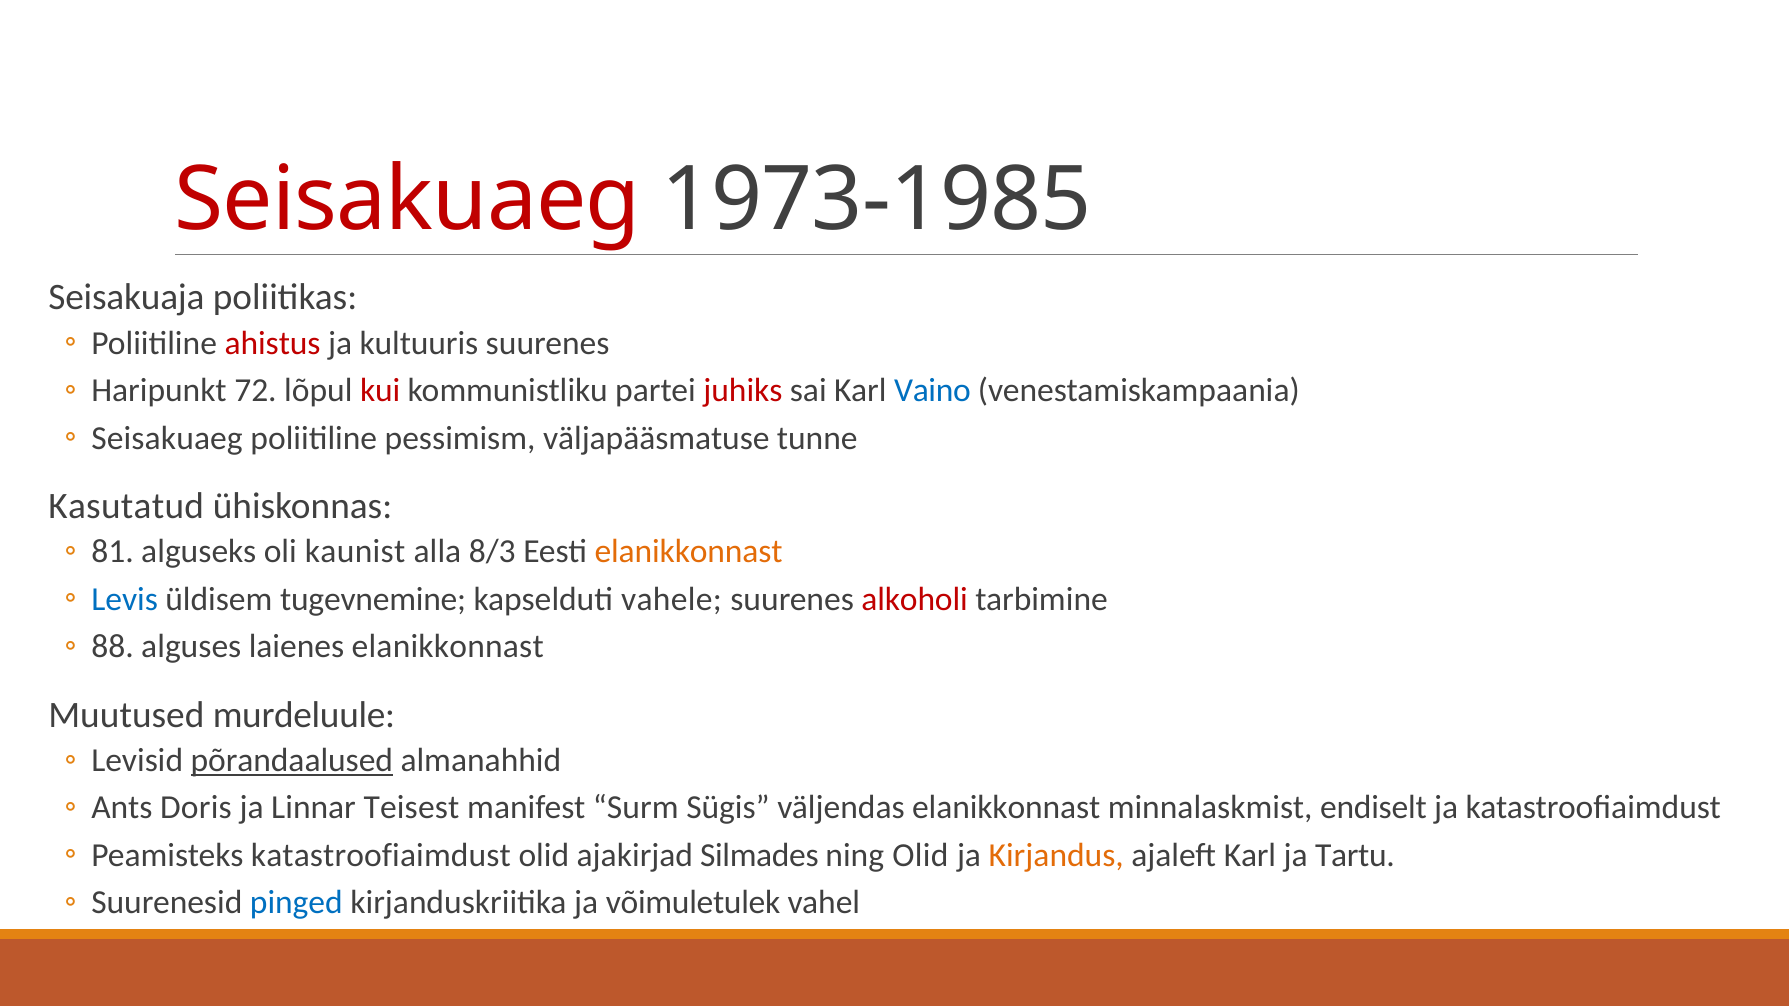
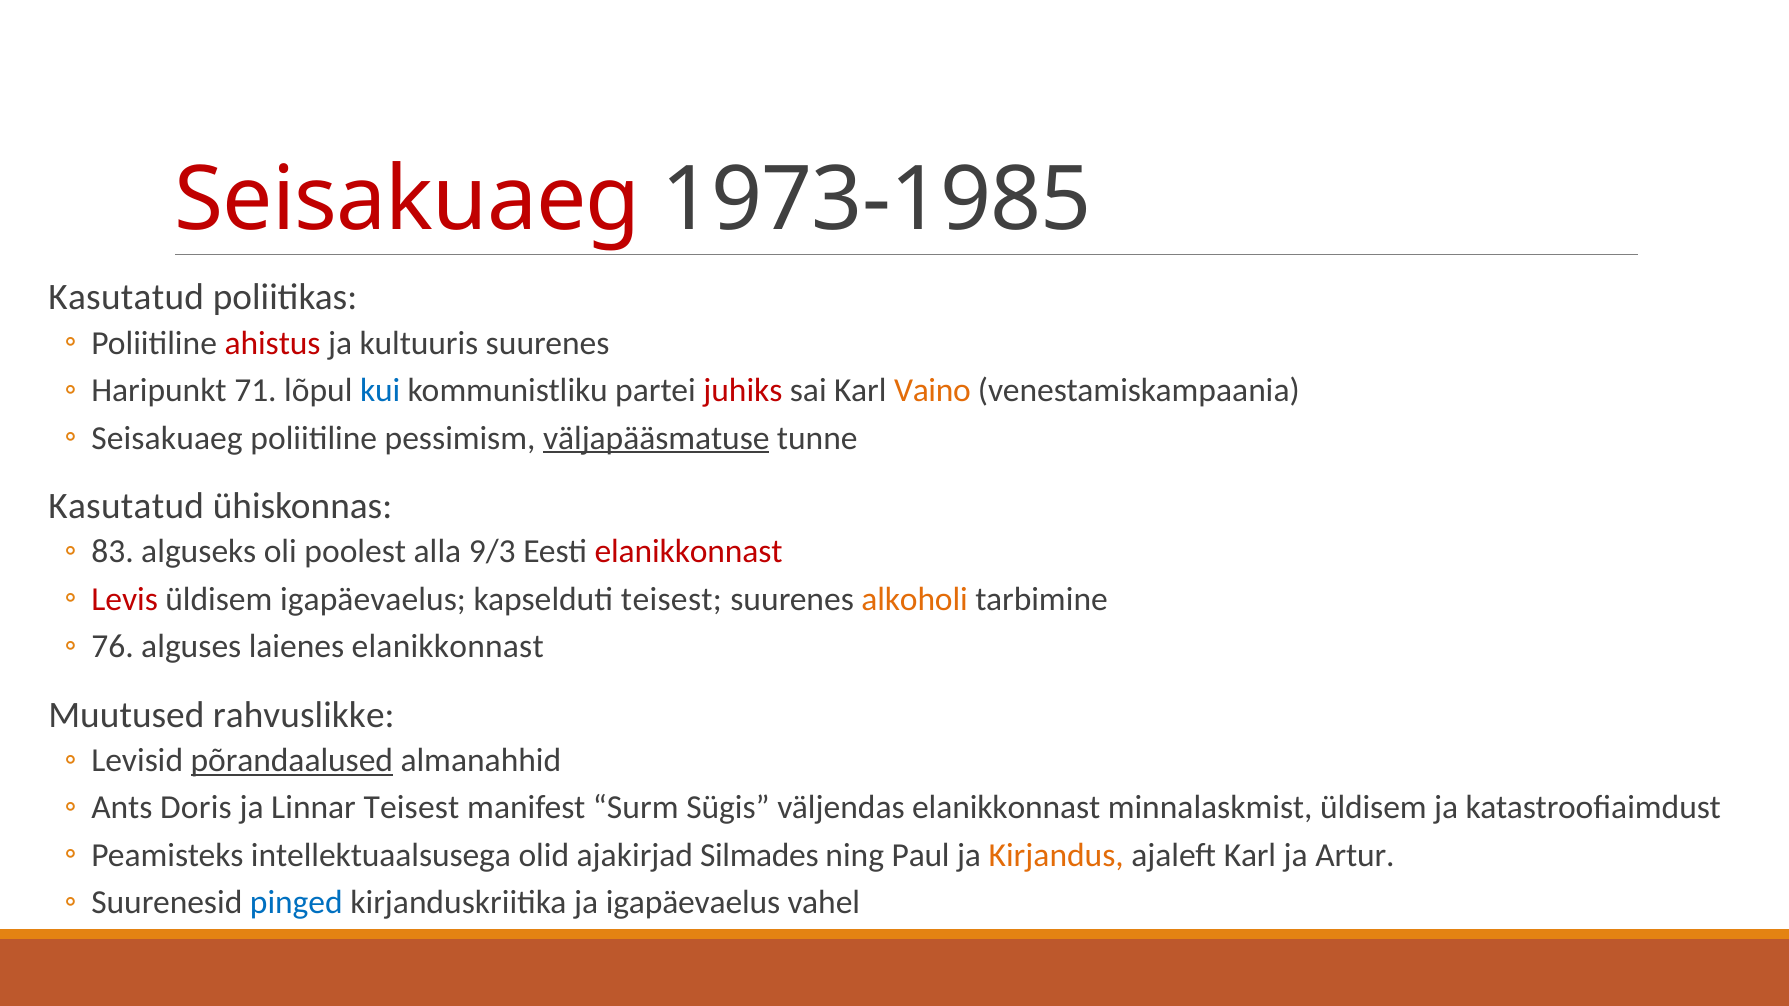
Seisakuaja at (126, 298): Seisakuaja -> Kasutatud
72: 72 -> 71
kui colour: red -> blue
Vaino colour: blue -> orange
väljapääsmatuse underline: none -> present
81: 81 -> 83
kaunist: kaunist -> poolest
8/3: 8/3 -> 9/3
elanikkonnast at (689, 552) colour: orange -> red
Levis colour: blue -> red
üldisem tugevnemine: tugevnemine -> igapäevaelus
kapselduti vahele: vahele -> teisest
alkoholi colour: red -> orange
88: 88 -> 76
murdeluule: murdeluule -> rahvuslikke
minnalaskmist endiselt: endiselt -> üldisem
Peamisteks katastroofiaimdust: katastroofiaimdust -> intellektuaalsusega
ning Olid: Olid -> Paul
Tartu: Tartu -> Artur
ja võimuletulek: võimuletulek -> igapäevaelus
